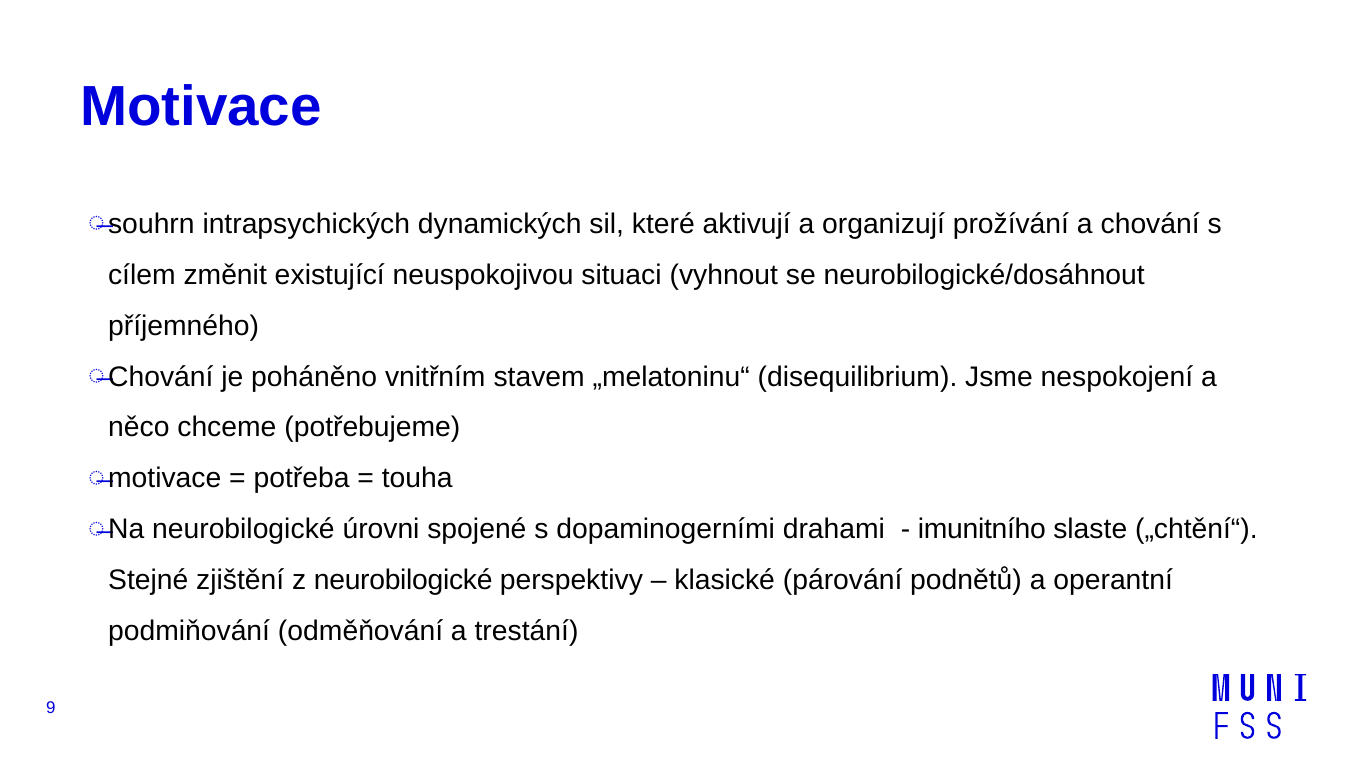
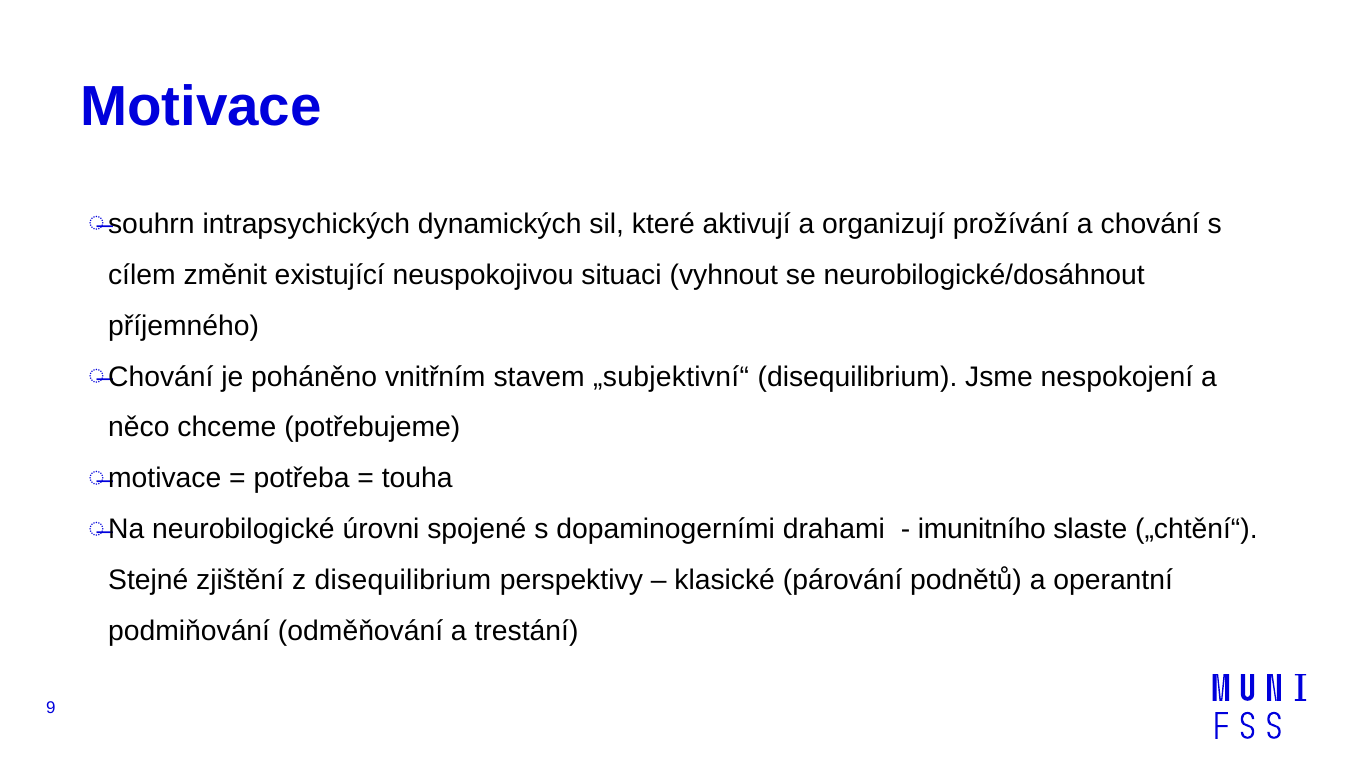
„melatoninu“: „melatoninu“ -> „subjektivní“
z neurobilogické: neurobilogické -> disequilibrium
